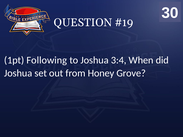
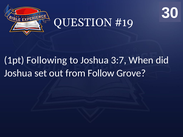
3:4: 3:4 -> 3:7
Honey: Honey -> Follow
